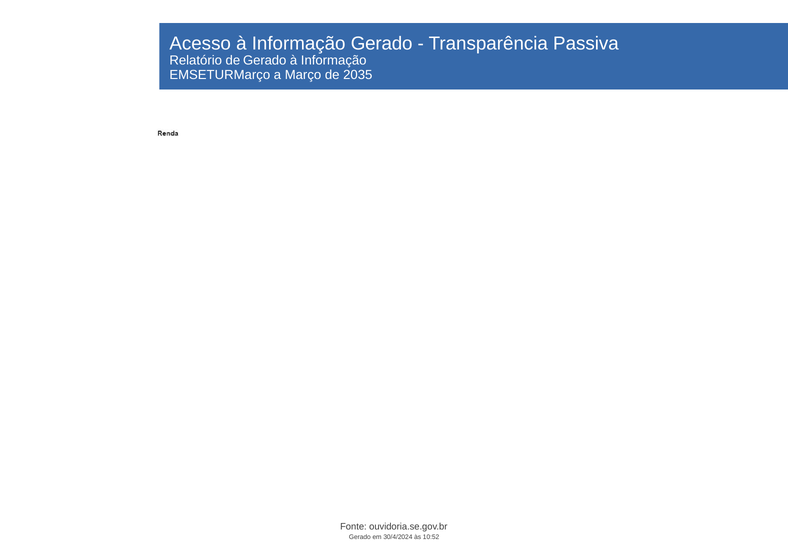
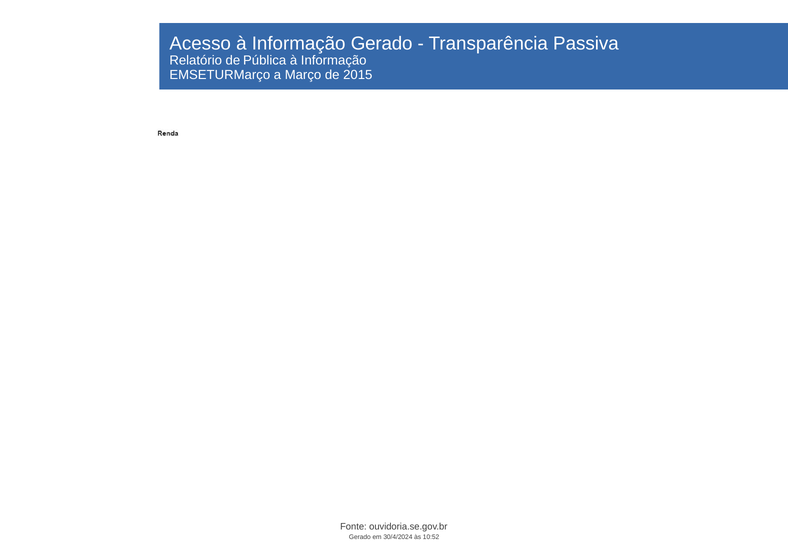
de Gerado: Gerado -> Pública
2035: 2035 -> 2015
